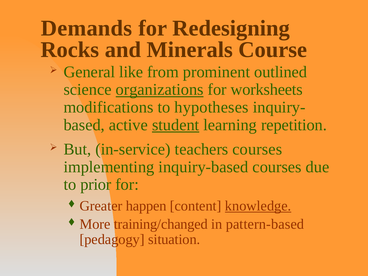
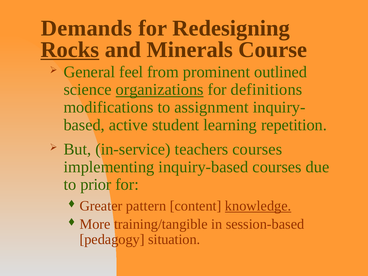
Rocks underline: none -> present
like: like -> feel
worksheets: worksheets -> definitions
hypotheses: hypotheses -> assignment
student underline: present -> none
happen: happen -> pattern
training/changed: training/changed -> training/tangible
pattern-based: pattern-based -> session-based
